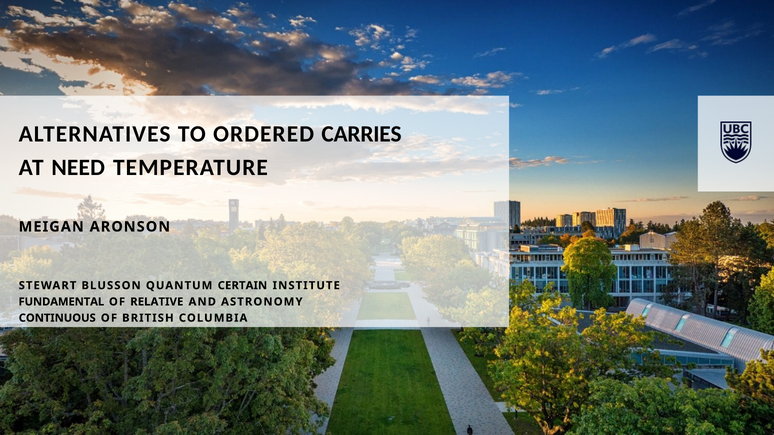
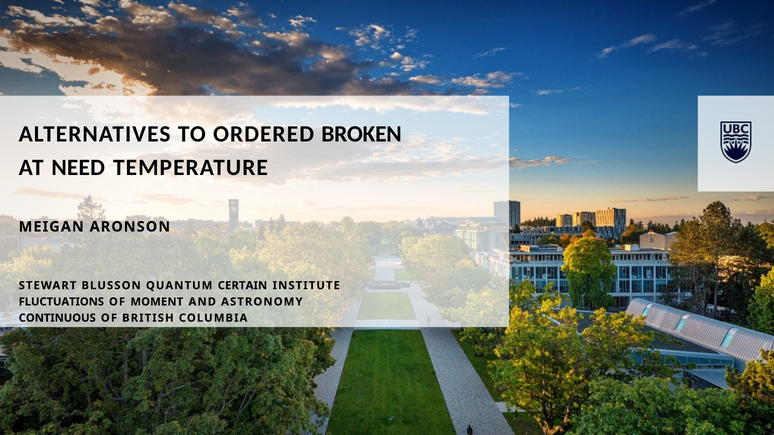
CARRIES: CARRIES -> BROKEN
FUNDAMENTAL: FUNDAMENTAL -> FLUCTUATIONS
RELATIVE: RELATIVE -> MOMENT
